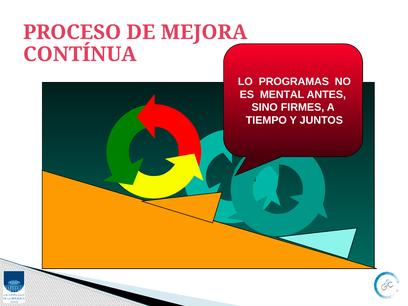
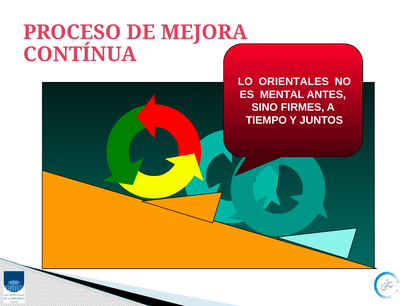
PROGRAMAS: PROGRAMAS -> ORIENTALES
